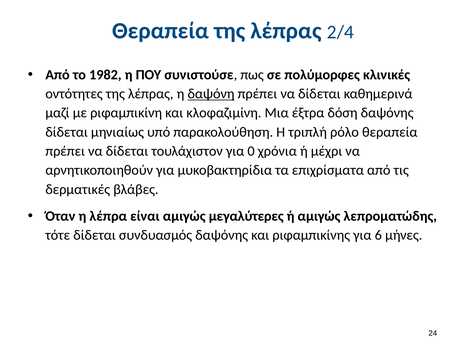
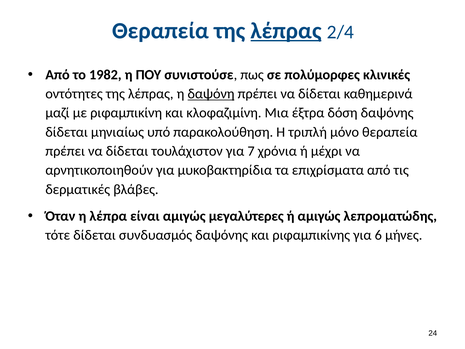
λέπρας at (286, 31) underline: none -> present
ρόλο: ρόλο -> μόνο
0: 0 -> 7
